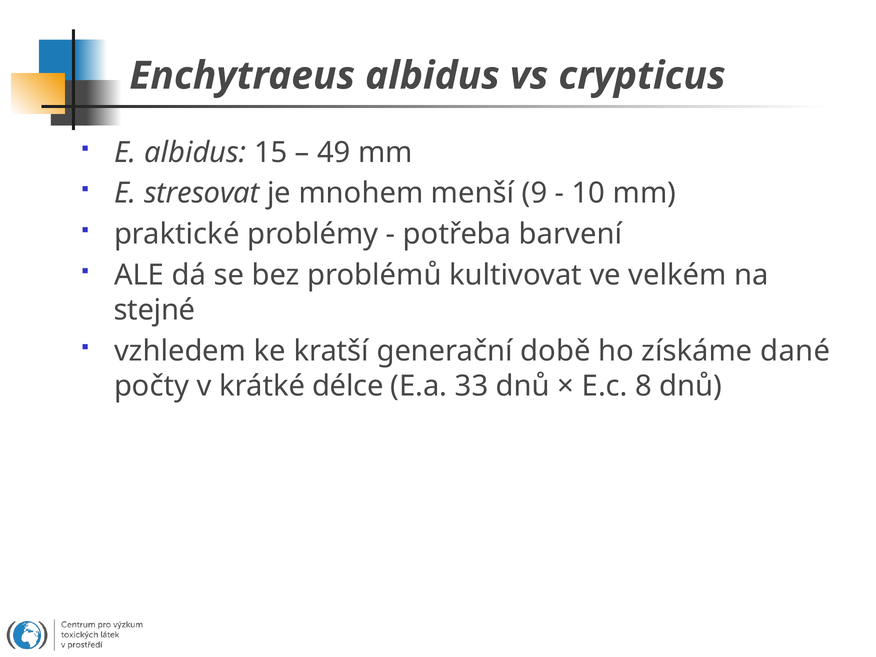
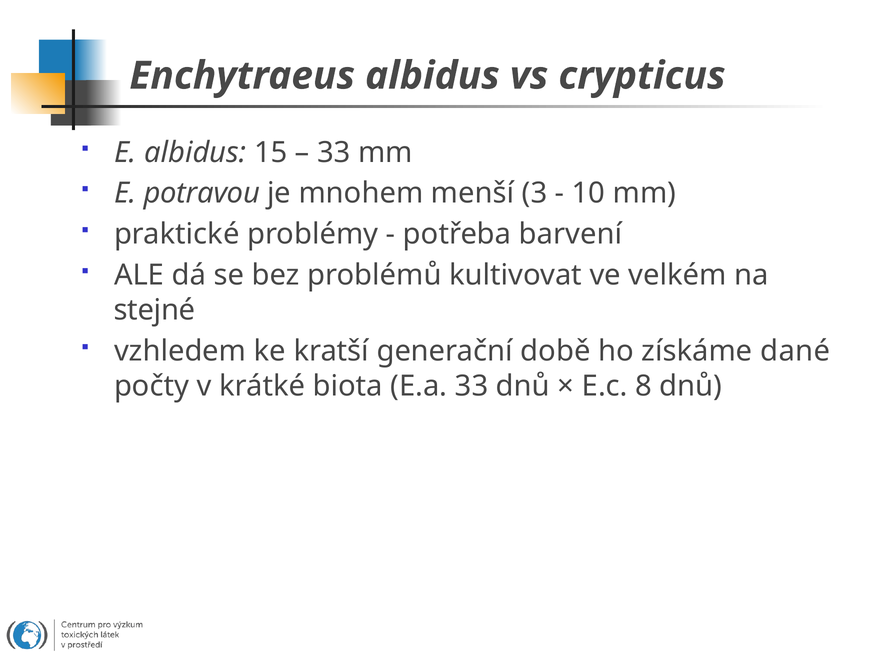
49 at (334, 152): 49 -> 33
stresovat: stresovat -> potravou
9: 9 -> 3
délce: délce -> biota
